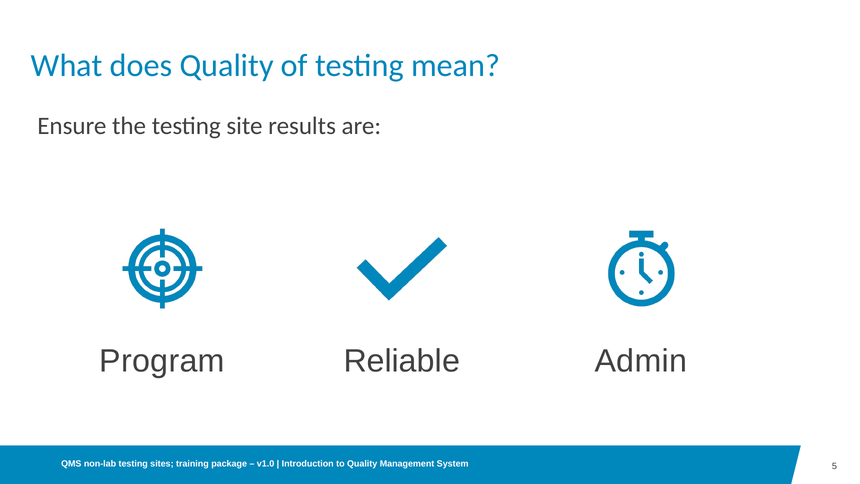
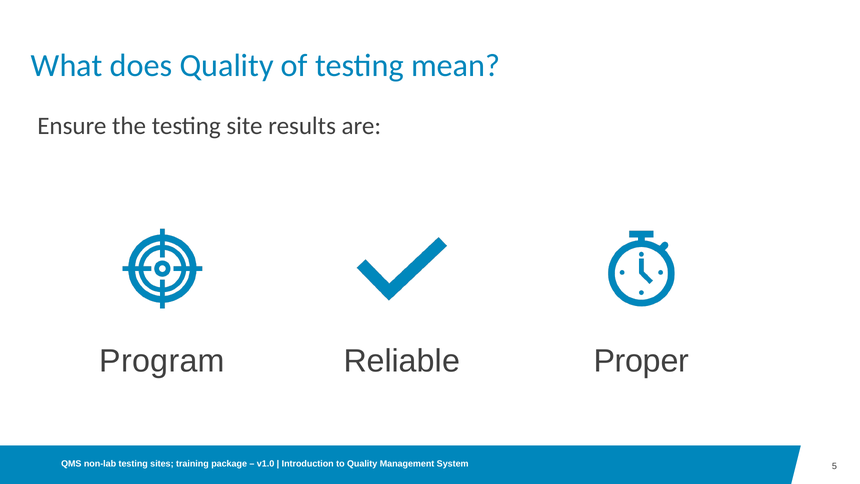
Admin: Admin -> Proper
